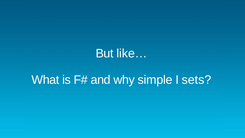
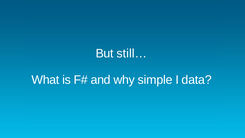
like…: like… -> still…
sets: sets -> data
